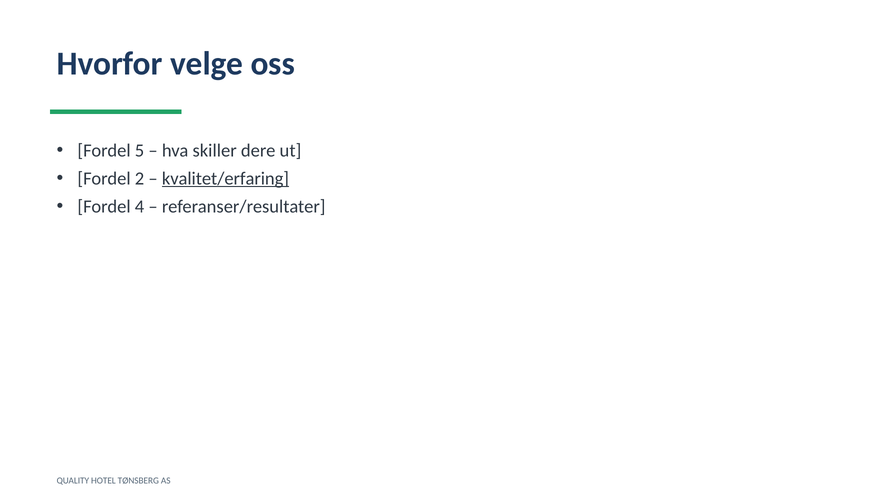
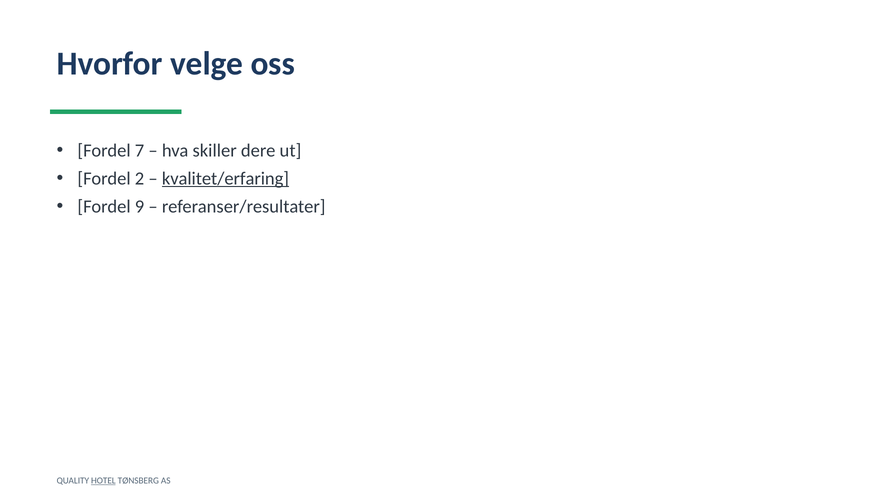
5: 5 -> 7
4: 4 -> 9
HOTEL underline: none -> present
